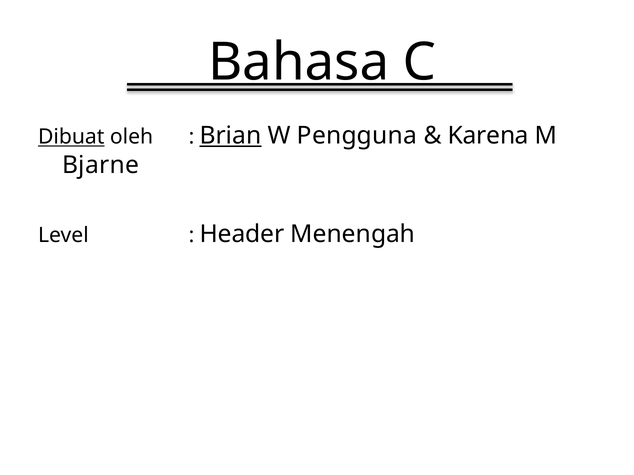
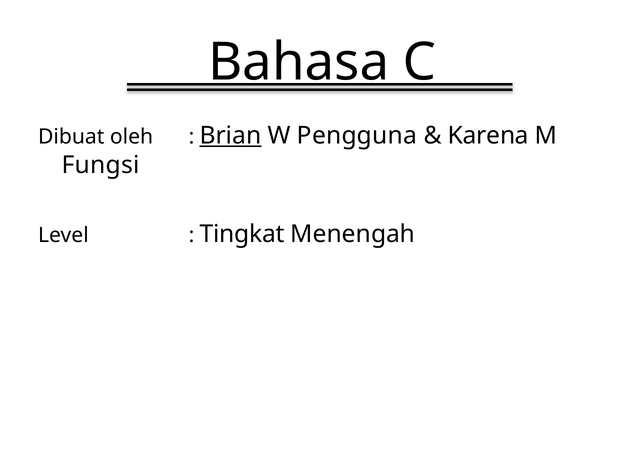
Dibuat underline: present -> none
Bjarne: Bjarne -> Fungsi
Header: Header -> Tingkat
